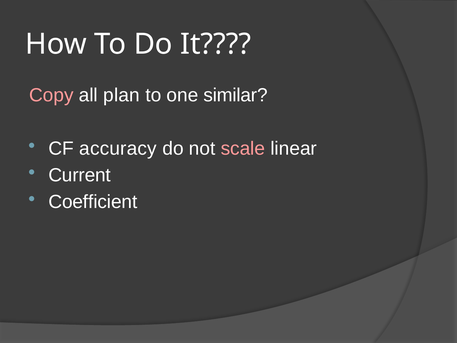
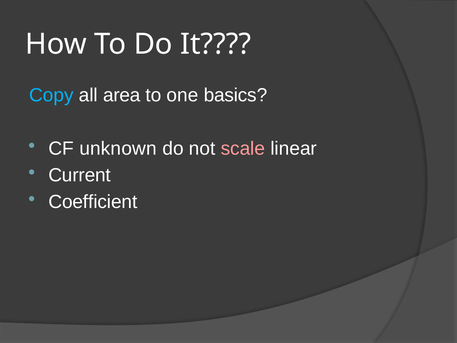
Copy colour: pink -> light blue
plan: plan -> area
similar: similar -> basics
accuracy: accuracy -> unknown
